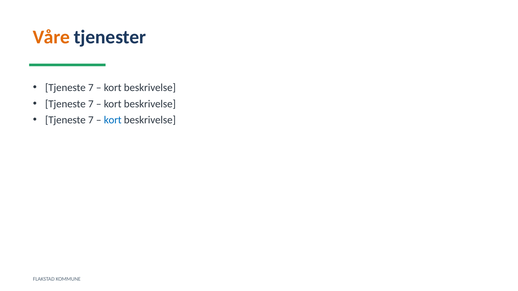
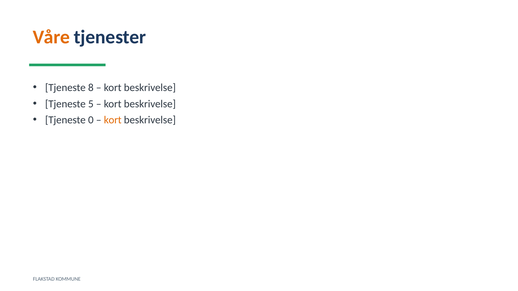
7 at (91, 88): 7 -> 8
7 at (91, 104): 7 -> 5
7 at (91, 120): 7 -> 0
kort at (113, 120) colour: blue -> orange
